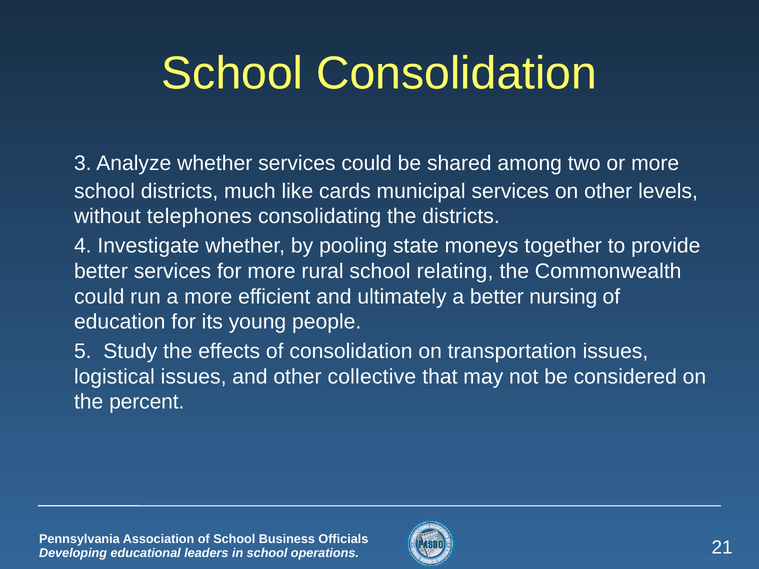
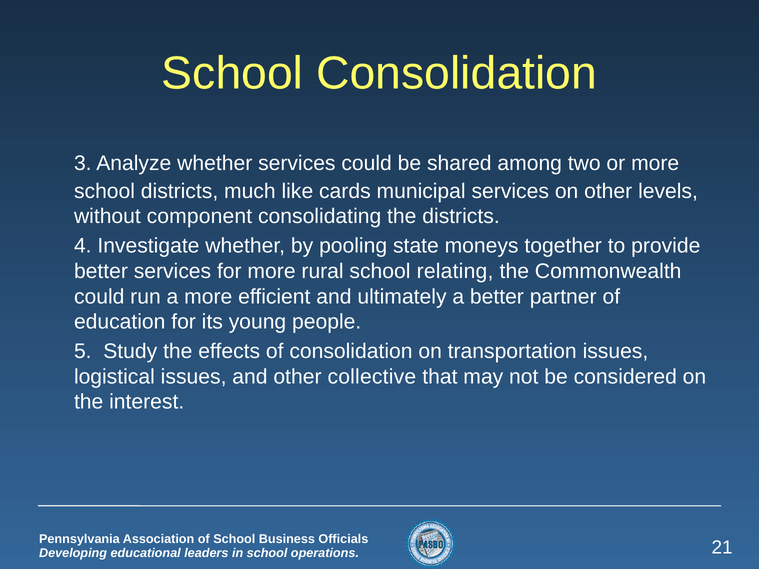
telephones: telephones -> component
nursing: nursing -> partner
percent: percent -> interest
